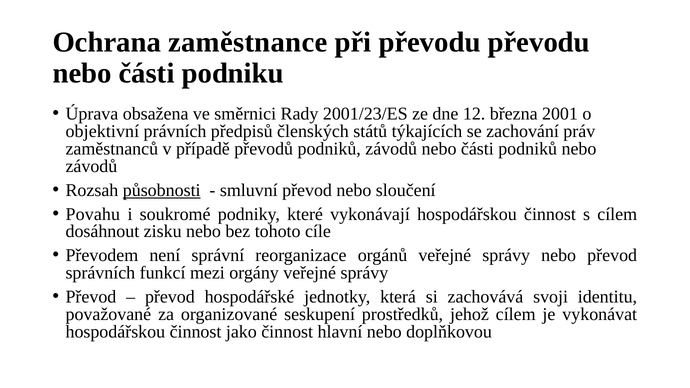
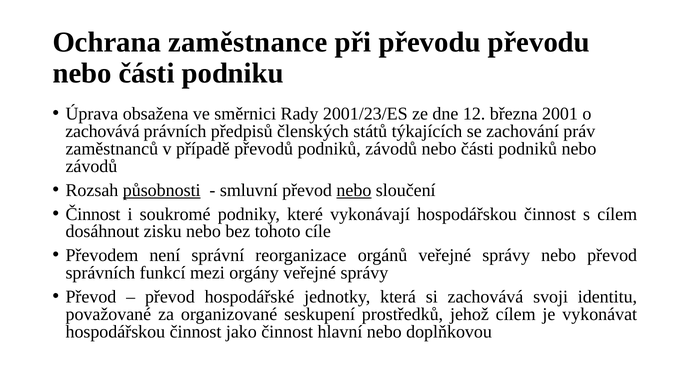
objektivní at (102, 131): objektivní -> zachovává
nebo at (354, 190) underline: none -> present
Povahu at (93, 214): Povahu -> Činnost
